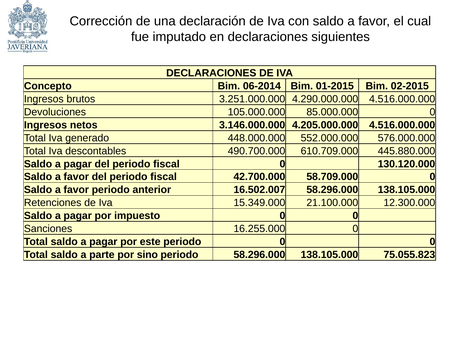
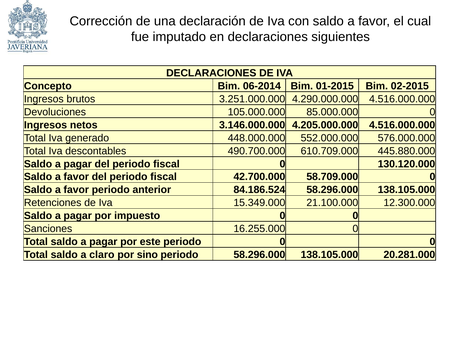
16.502.007: 16.502.007 -> 84.186.524
parte: parte -> claro
75.055.823: 75.055.823 -> 20.281.000
